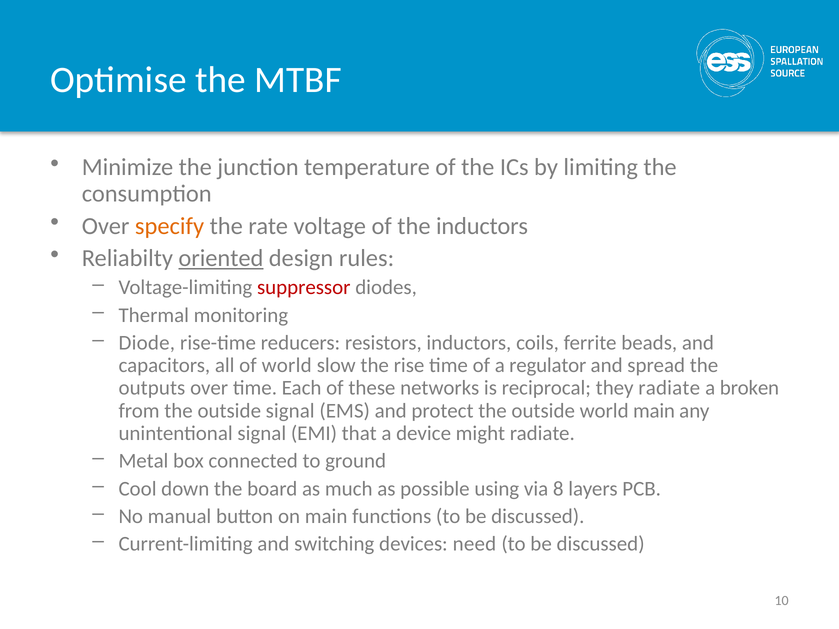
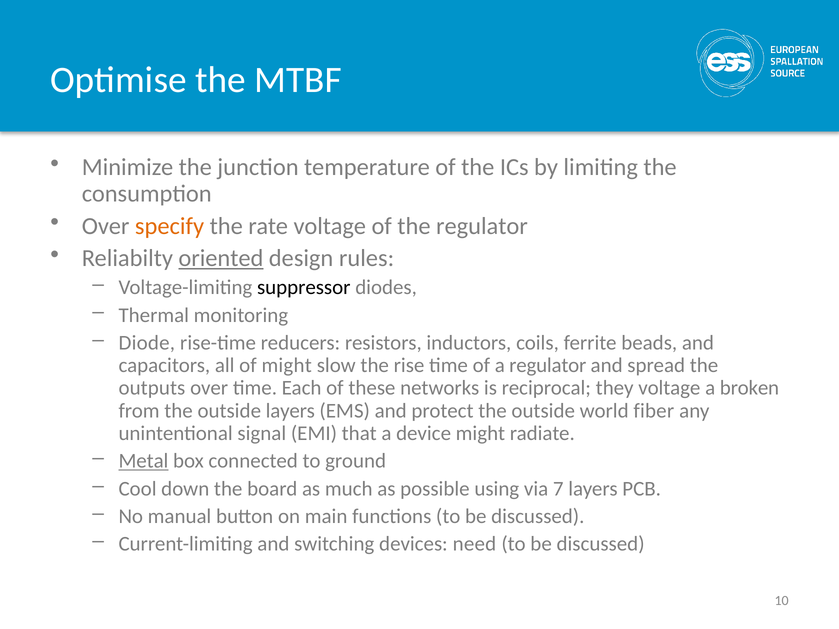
the inductors: inductors -> regulator
suppressor colour: red -> black
of world: world -> might
they radiate: radiate -> voltage
outside signal: signal -> layers
world main: main -> fiber
Metal underline: none -> present
8: 8 -> 7
